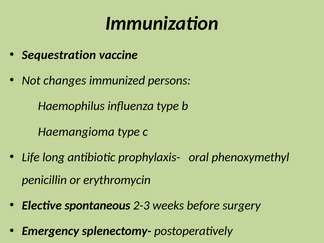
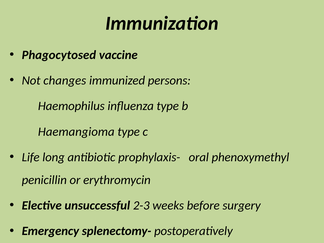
Sequestration: Sequestration -> Phagocytosed
spontaneous: spontaneous -> unsuccessful
